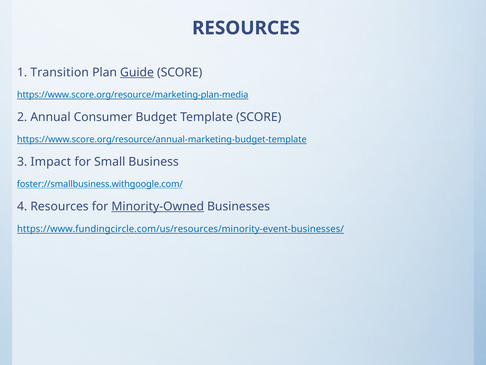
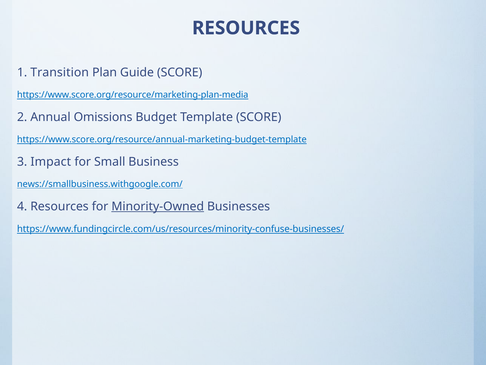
Guide underline: present -> none
Consumer: Consumer -> Omissions
foster://smallbusiness.withgoogle.com/: foster://smallbusiness.withgoogle.com/ -> news://smallbusiness.withgoogle.com/
https://www.fundingcircle.com/us/resources/minority-event-businesses/: https://www.fundingcircle.com/us/resources/minority-event-businesses/ -> https://www.fundingcircle.com/us/resources/minority-confuse-businesses/
